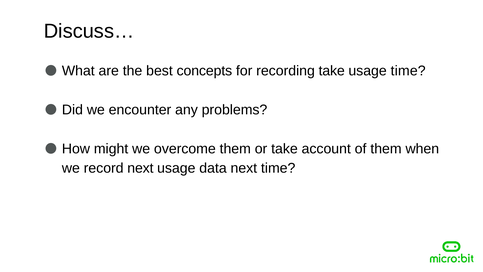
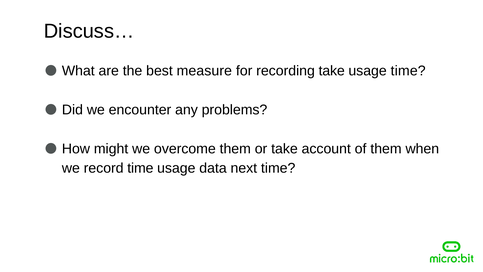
concepts: concepts -> measure
record next: next -> time
